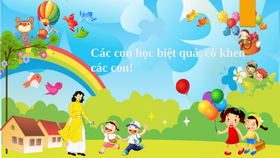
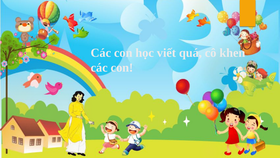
biệt: biệt -> viết
